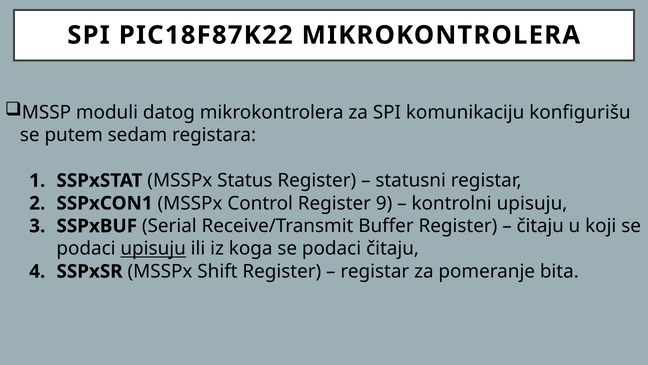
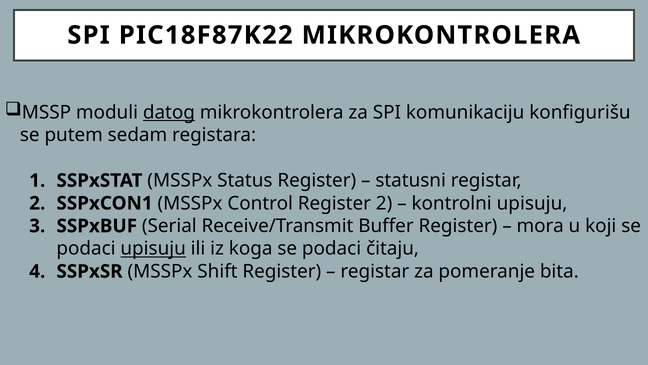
datog underline: none -> present
Register 9: 9 -> 2
čitaju at (540, 226): čitaju -> mora
